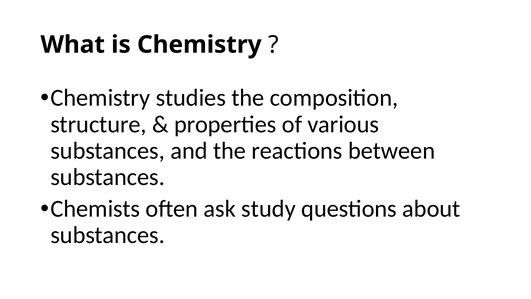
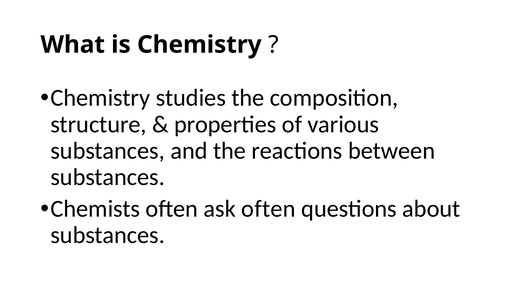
ask study: study -> often
